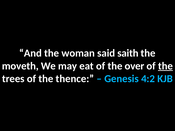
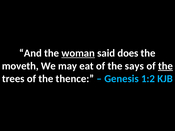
woman underline: none -> present
saith: saith -> does
over: over -> says
4:2: 4:2 -> 1:2
